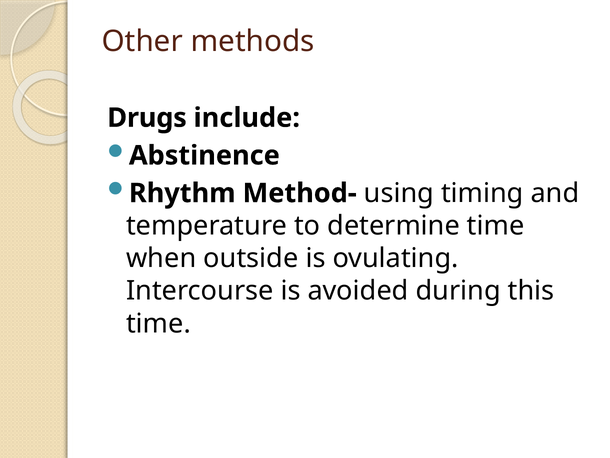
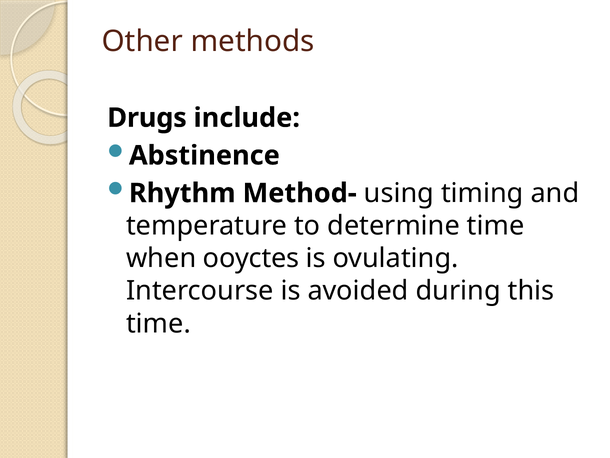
outside: outside -> ooyctes
